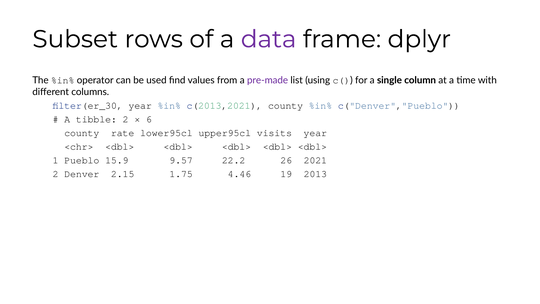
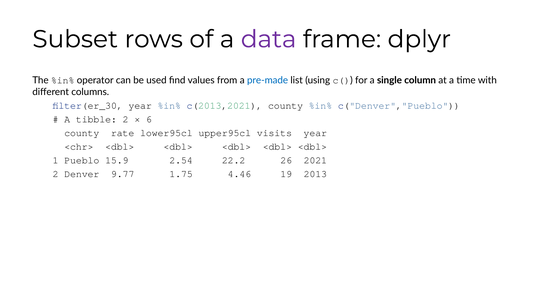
pre-made colour: purple -> blue
9.57: 9.57 -> 2.54
2.15: 2.15 -> 9.77
